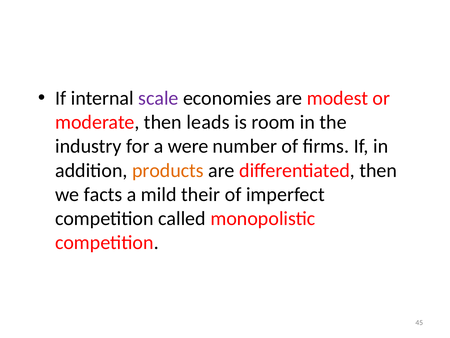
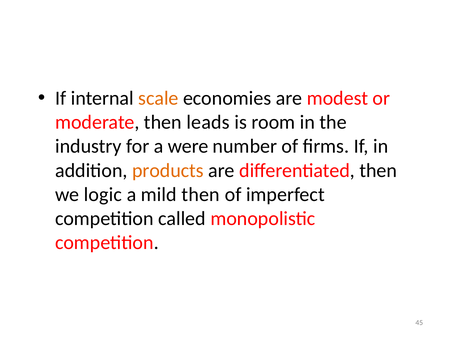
scale colour: purple -> orange
facts: facts -> logic
mild their: their -> then
